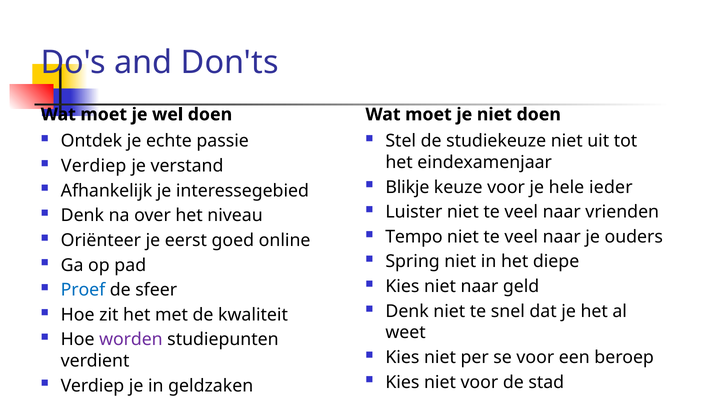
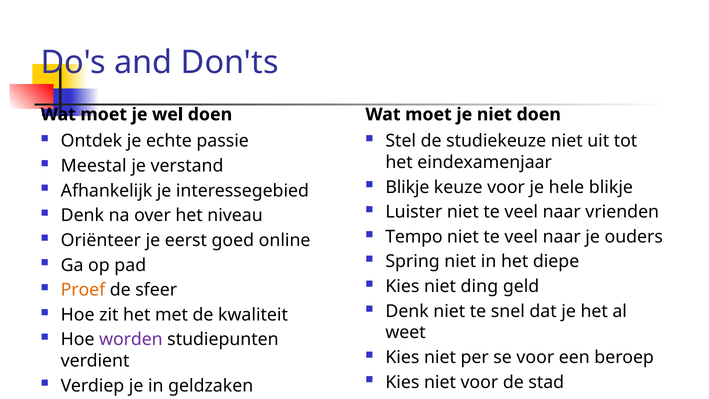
Verdiep at (94, 166): Verdiep -> Meestal
hele ieder: ieder -> blikje
niet naar: naar -> ding
Proef colour: blue -> orange
